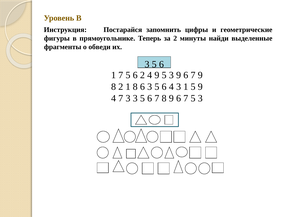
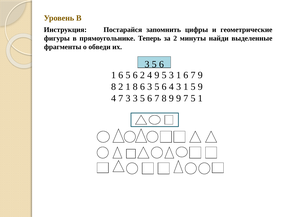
7 at (121, 75): 7 -> 6
5 3 9: 9 -> 1
8 9 6: 6 -> 9
7 5 3: 3 -> 1
